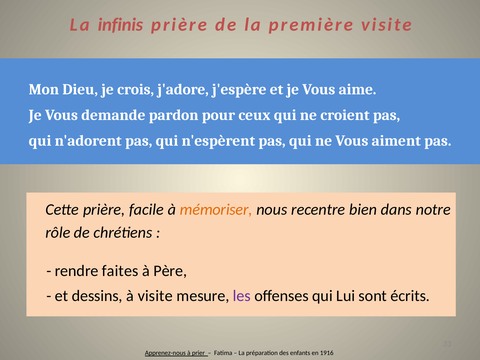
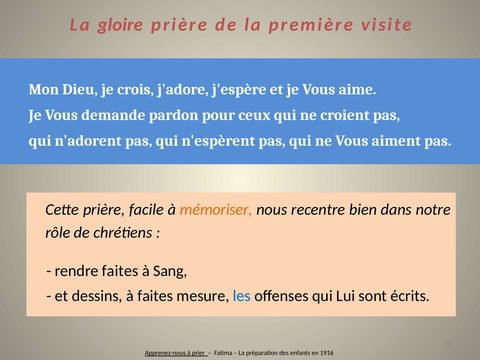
infinis: infinis -> gloire
Père: Père -> Sang
à visite: visite -> faites
les colour: purple -> blue
